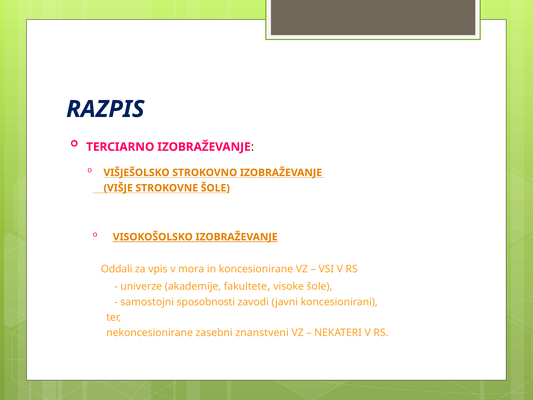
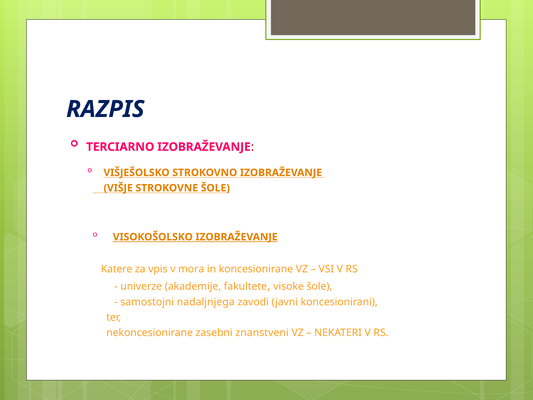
Oddali: Oddali -> Katere
sposobnosti: sposobnosti -> nadaljnjega
